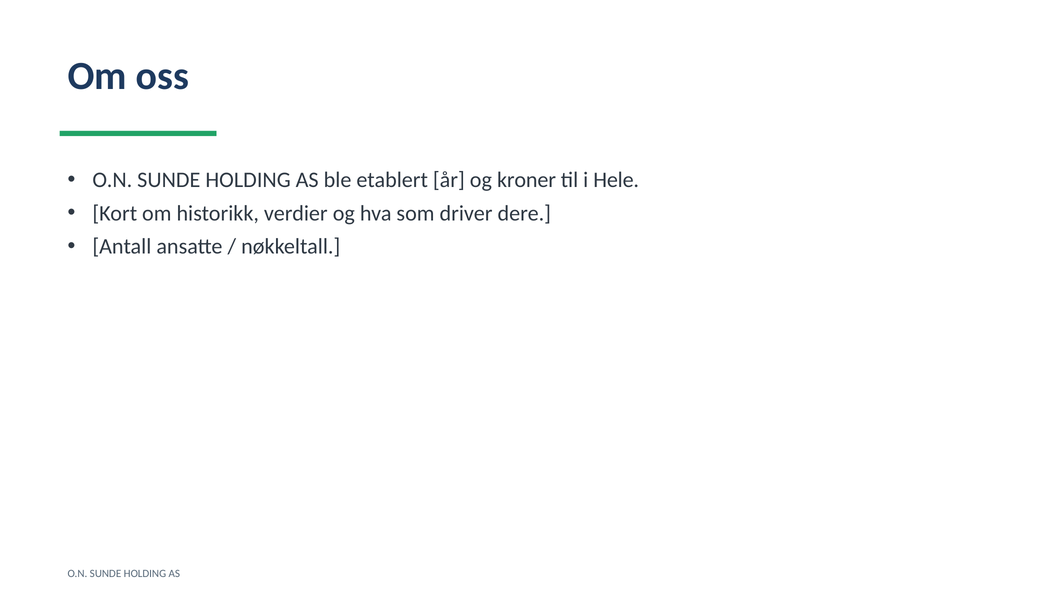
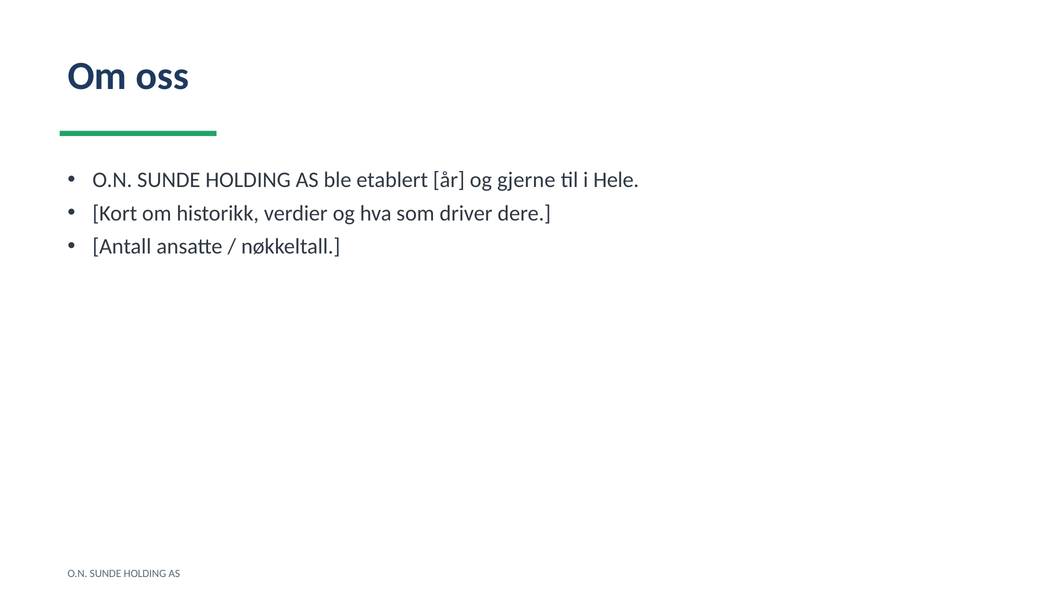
kroner: kroner -> gjerne
